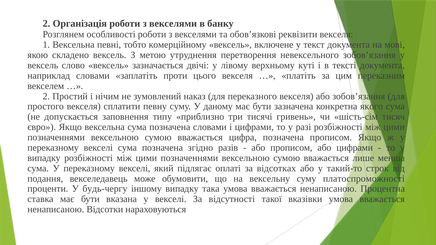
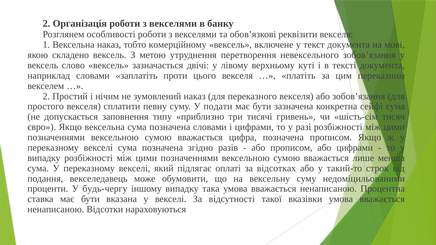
Вексельна певні: певні -> наказ
даному: даному -> подати
якого: якого -> сейфі
платоспроможності: платоспроможності -> недоміцильованими
